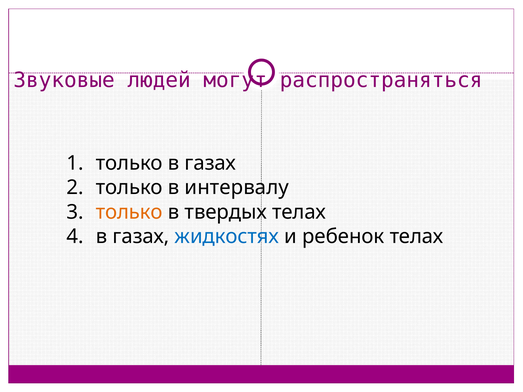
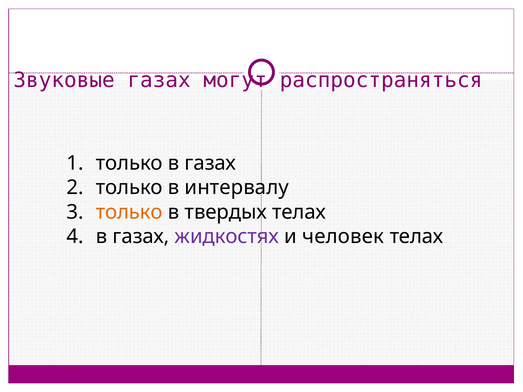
Звуковые людей: людей -> газах
жидкостях colour: blue -> purple
ребенок: ребенок -> человек
